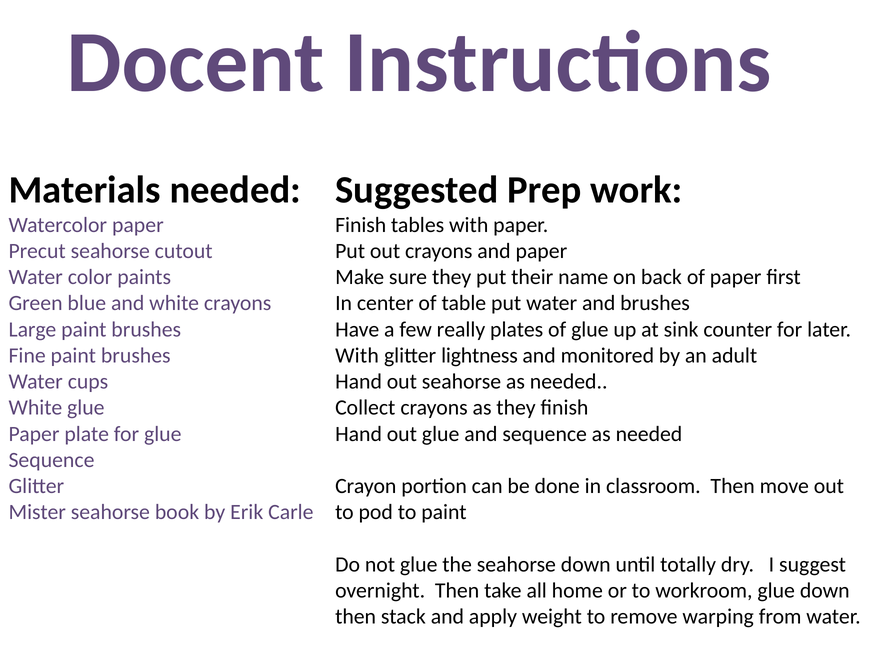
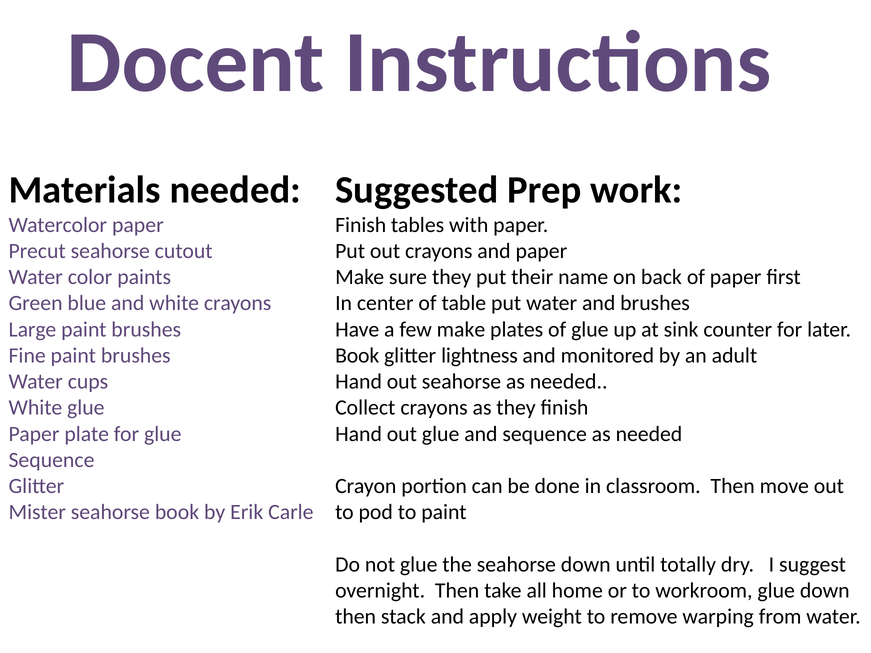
few really: really -> make
With at (357, 356): With -> Book
